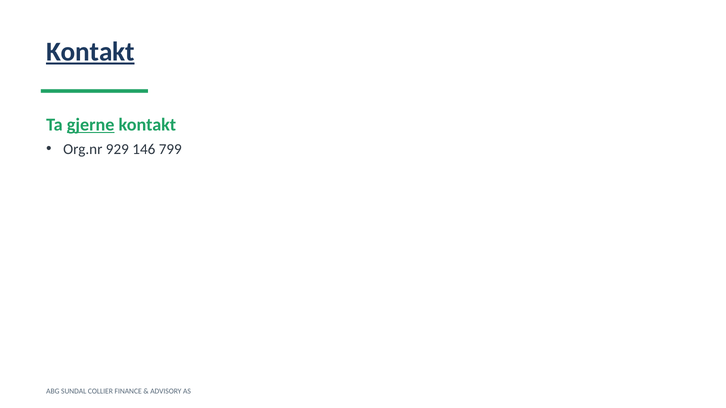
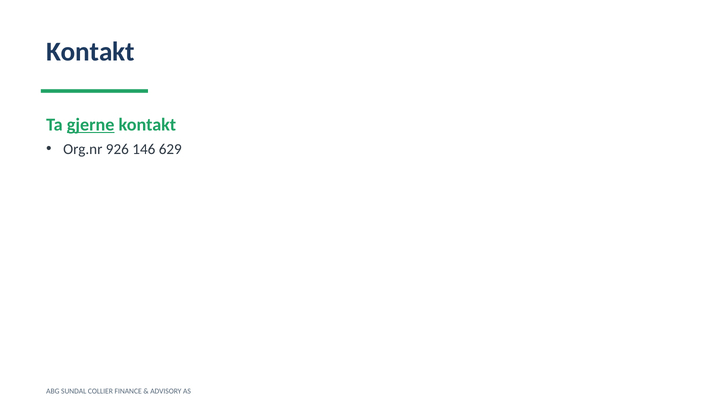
Kontakt at (90, 52) underline: present -> none
929: 929 -> 926
799: 799 -> 629
